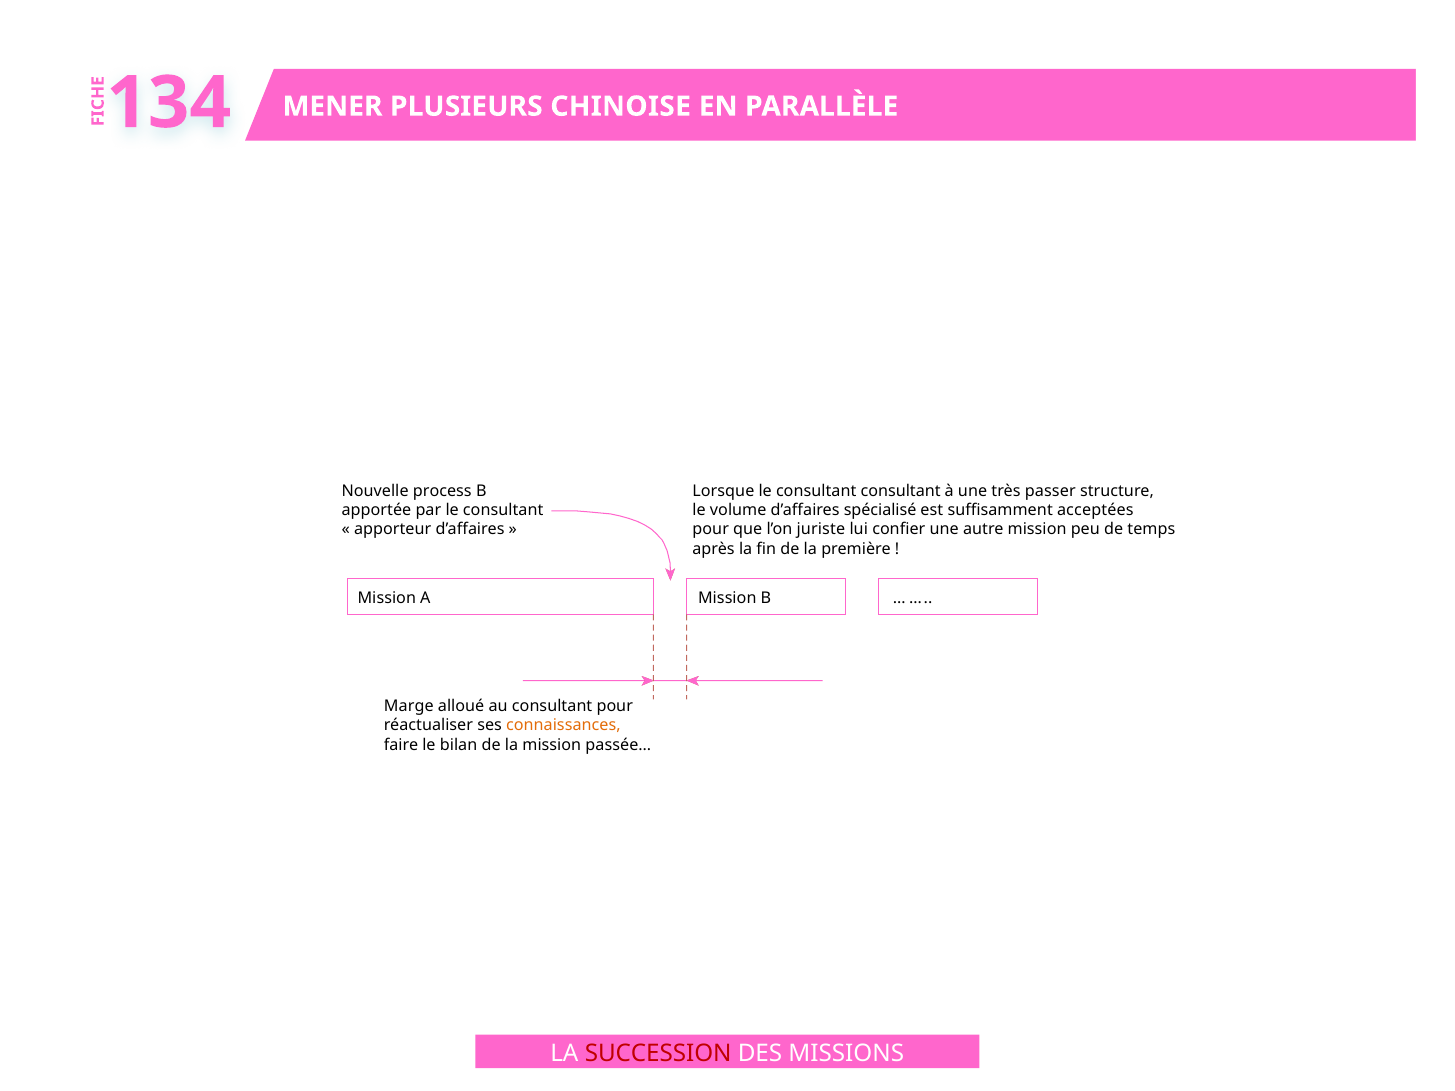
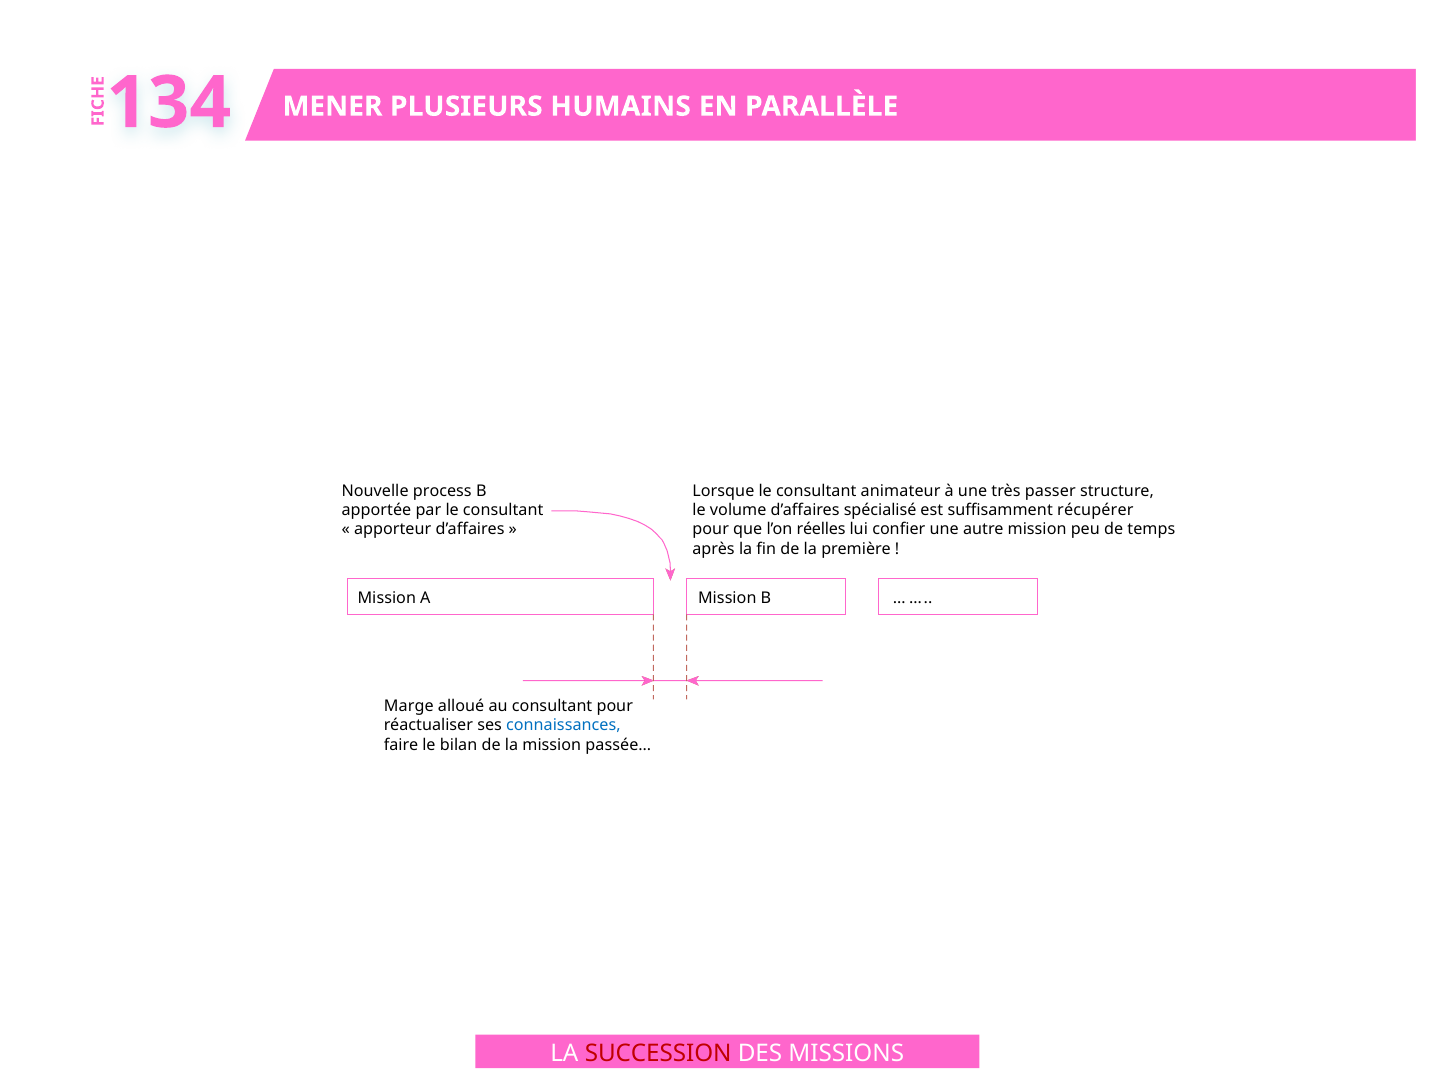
CHINOISE: CHINOISE -> HUMAINS
consultant consultant: consultant -> animateur
acceptées: acceptées -> récupérer
juriste: juriste -> réelles
connaissances colour: orange -> blue
